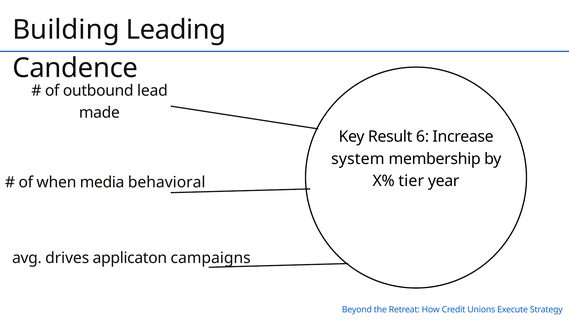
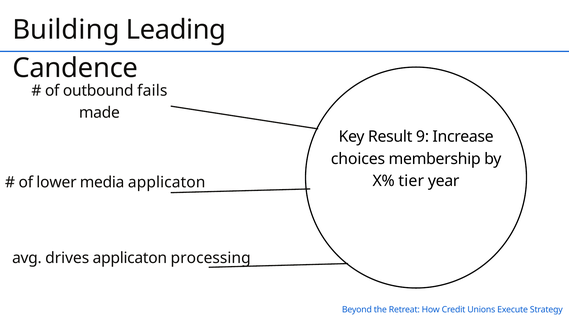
lead: lead -> fails
6: 6 -> 9
system: system -> choices
when: when -> lower
media behavioral: behavioral -> applicaton
campaigns: campaigns -> processing
